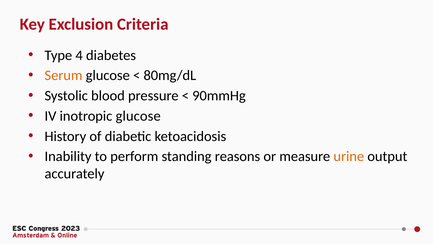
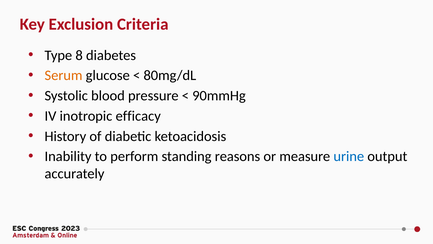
4: 4 -> 8
inotropic glucose: glucose -> efficacy
urine colour: orange -> blue
